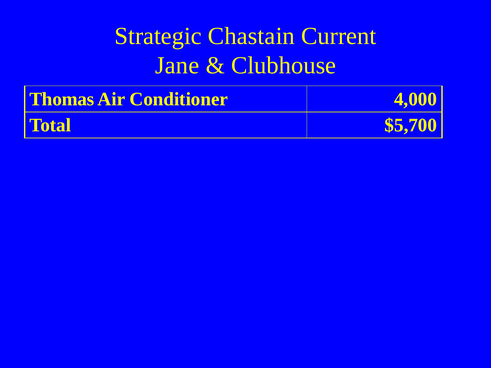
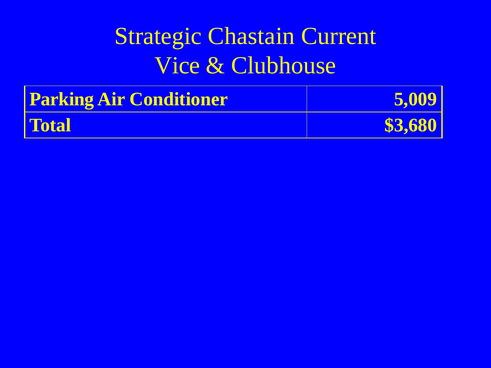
Jane: Jane -> Vice
Thomas: Thomas -> Parking
4,000: 4,000 -> 5,009
$5,700: $5,700 -> $3,680
